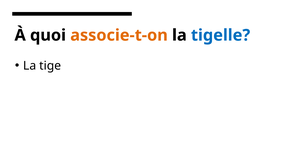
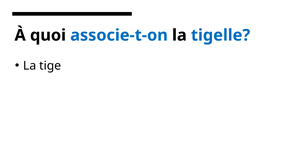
associe-t-on colour: orange -> blue
